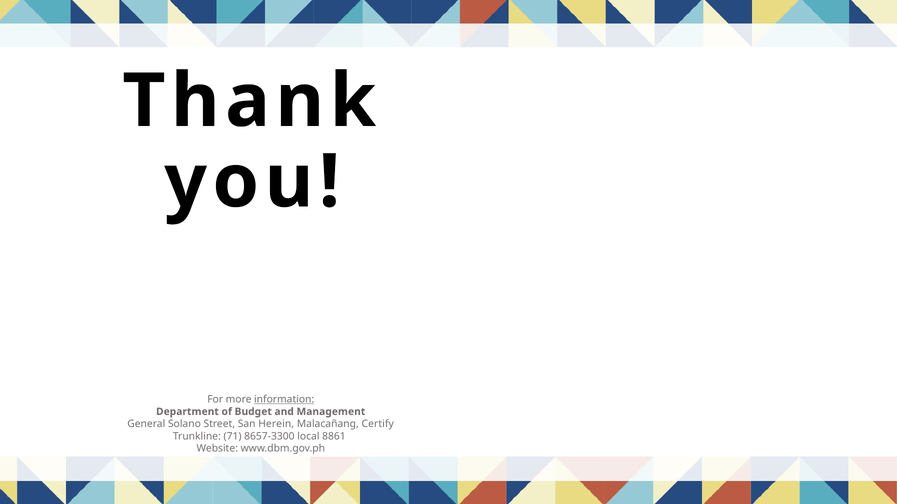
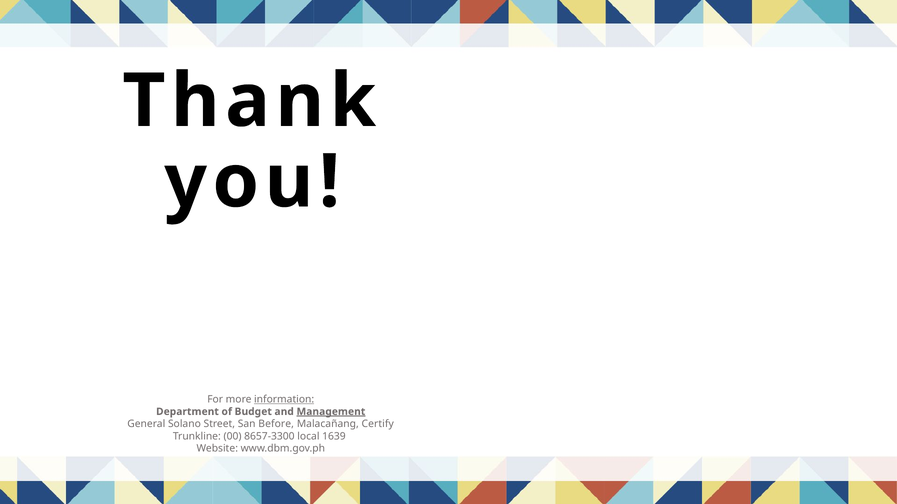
Management underline: none -> present
Herein: Herein -> Before
71: 71 -> 00
8861: 8861 -> 1639
